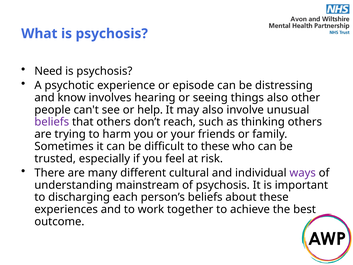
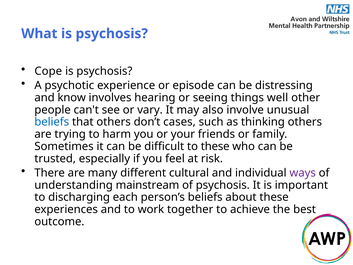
Need: Need -> Cope
things also: also -> well
help: help -> vary
beliefs at (52, 122) colour: purple -> blue
reach: reach -> cases
